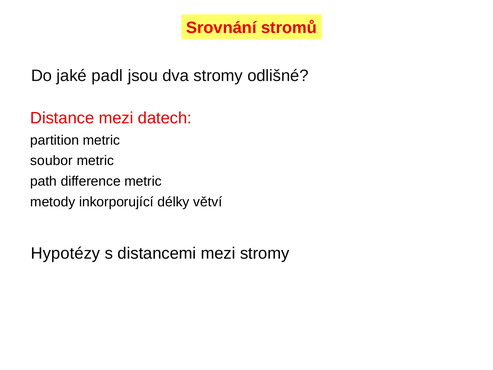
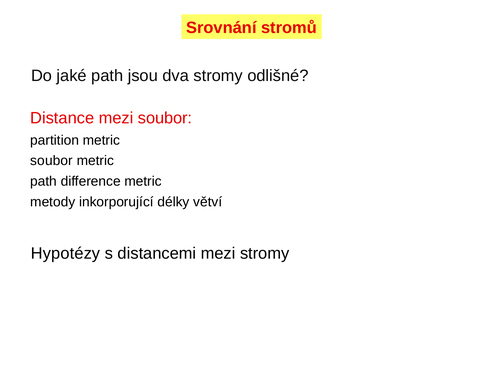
jaké padl: padl -> path
mezi datech: datech -> soubor
